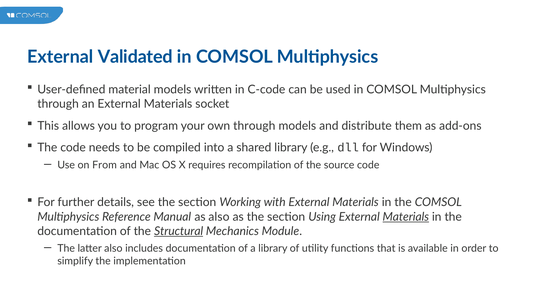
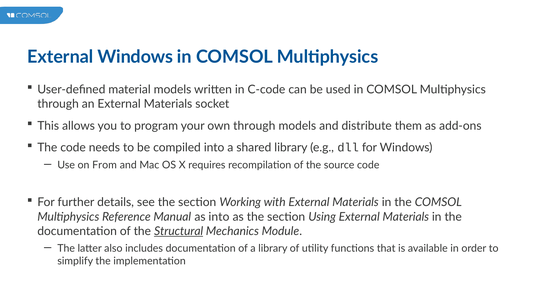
External Validated: Validated -> Windows
as also: also -> into
Materials at (406, 217) underline: present -> none
